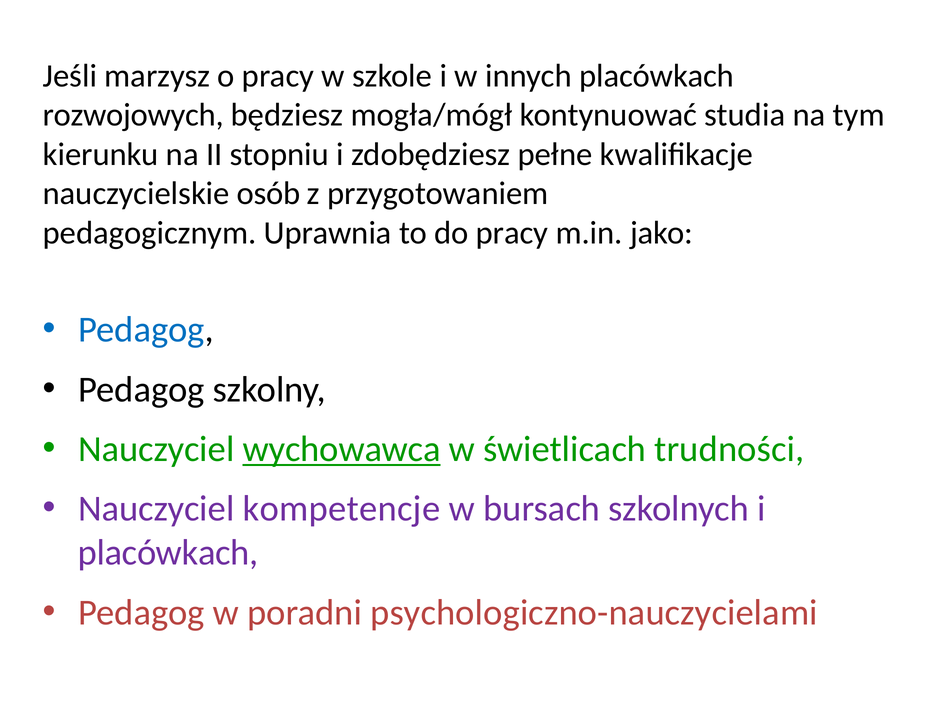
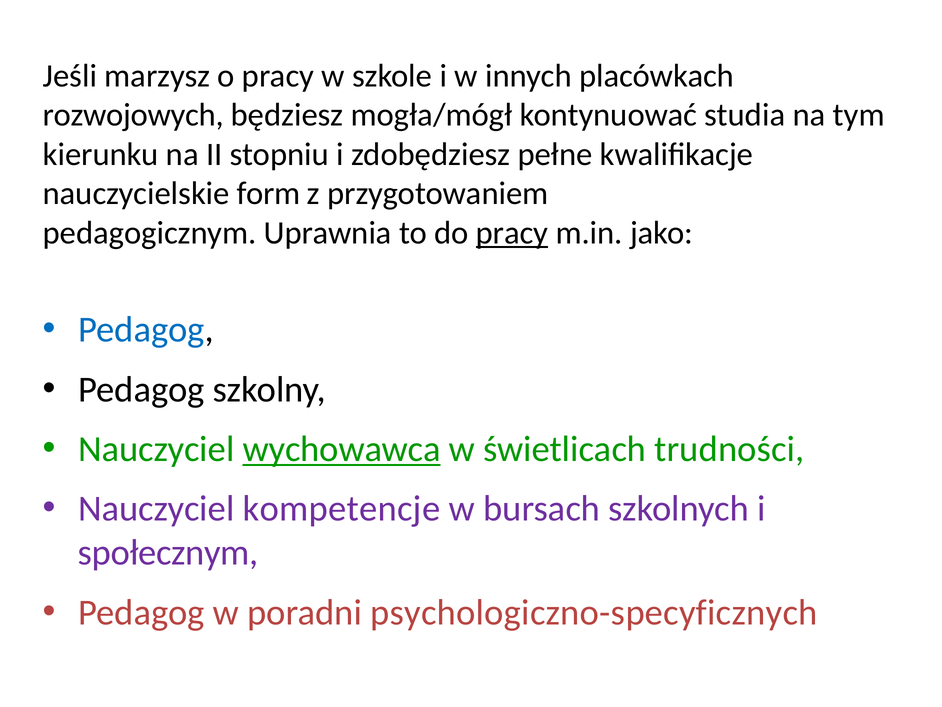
osób: osób -> form
pracy at (512, 233) underline: none -> present
placówkach at (168, 552): placówkach -> społecznym
psychologiczno-nauczycielami: psychologiczno-nauczycielami -> psychologiczno-specyficznych
